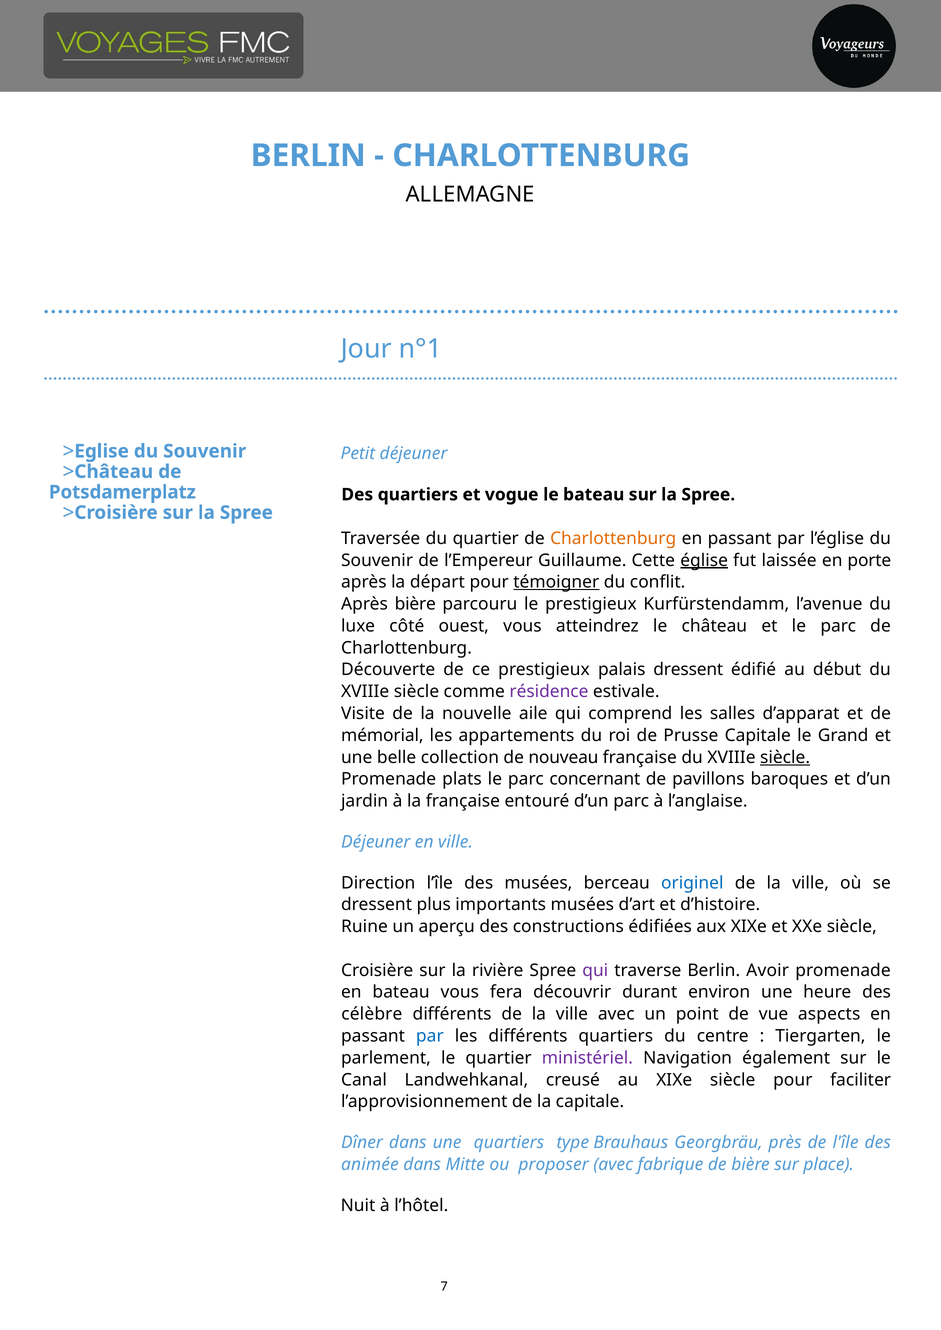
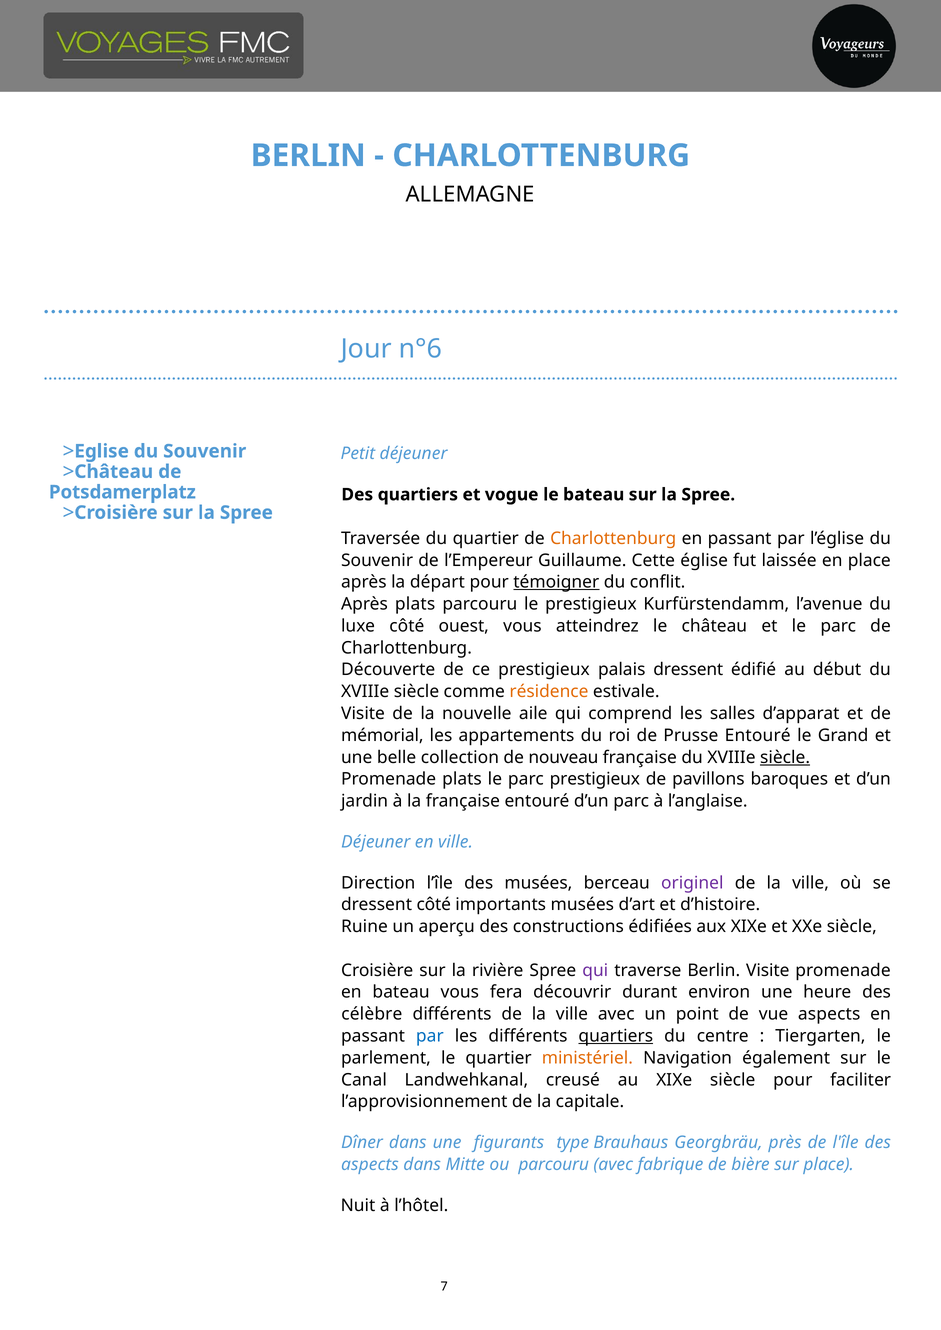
n°1: n°1 -> n°6
église underline: present -> none
en porte: porte -> place
Après bière: bière -> plats
résidence colour: purple -> orange
Prusse Capitale: Capitale -> Entouré
parc concernant: concernant -> prestigieux
originel colour: blue -> purple
dressent plus: plus -> côté
Berlin Avoir: Avoir -> Visite
quartiers at (616, 1037) underline: none -> present
ministériel colour: purple -> orange
une quartiers: quartiers -> figurants
animée at (370, 1165): animée -> aspects
ou proposer: proposer -> parcouru
